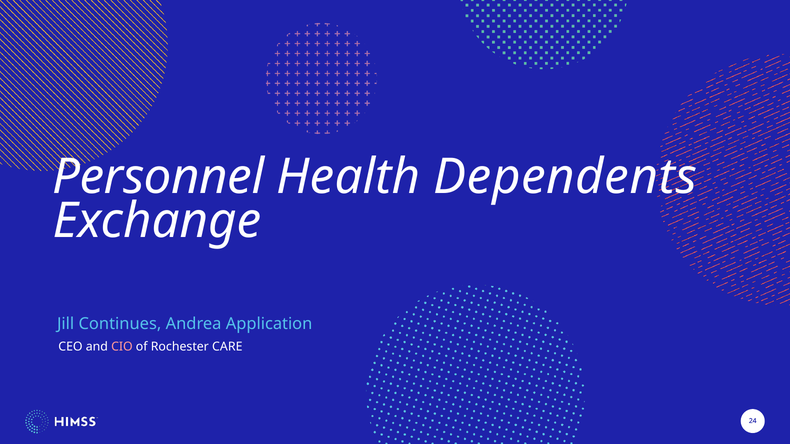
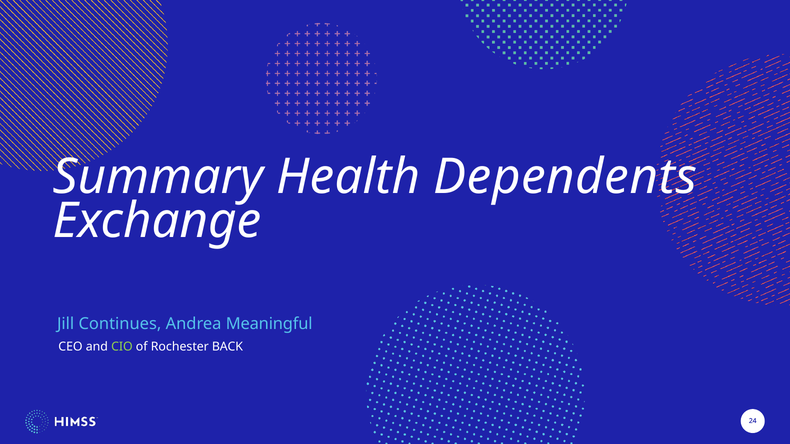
Personnel: Personnel -> Summary
Application: Application -> Meaningful
CIO colour: pink -> light green
CARE: CARE -> BACK
